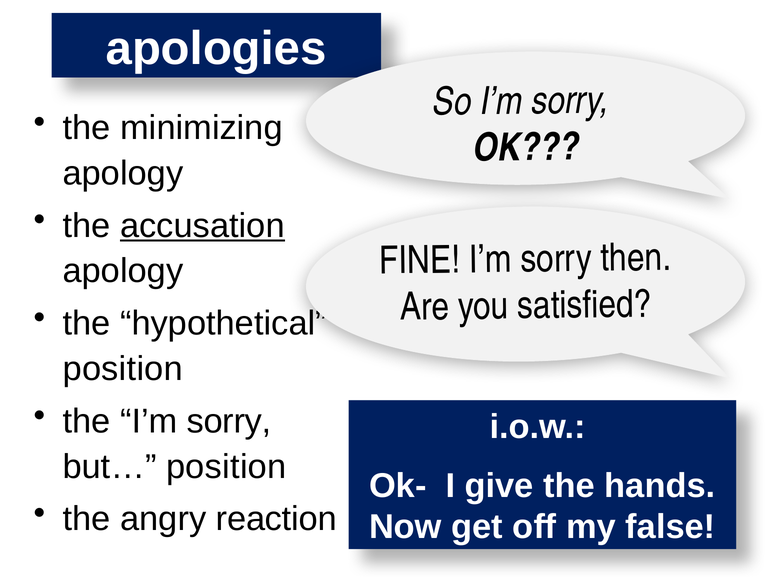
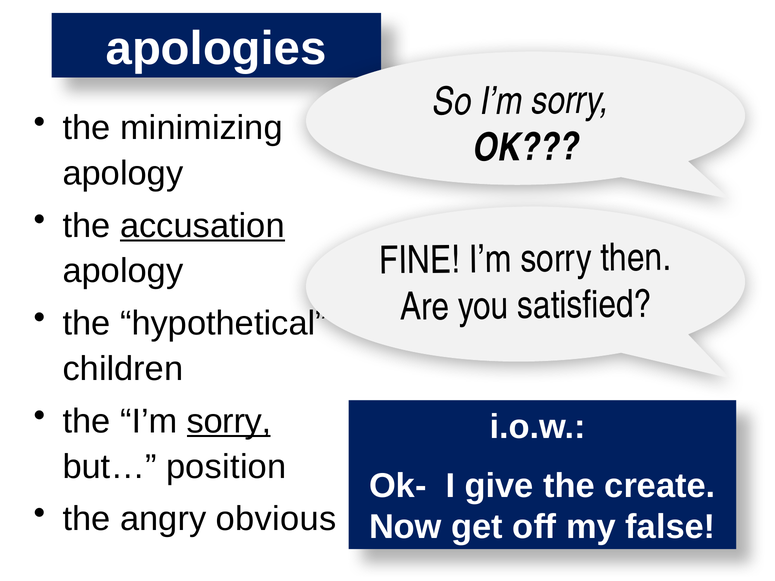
position at (123, 369): position -> children
sorry at (229, 421) underline: none -> present
hands: hands -> create
reaction: reaction -> obvious
